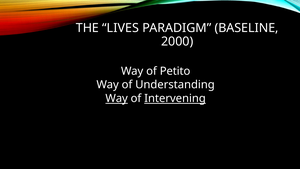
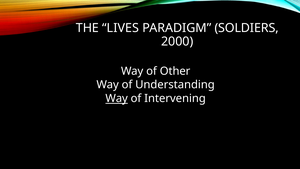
BASELINE: BASELINE -> SOLDIERS
Petito: Petito -> Other
Intervening underline: present -> none
